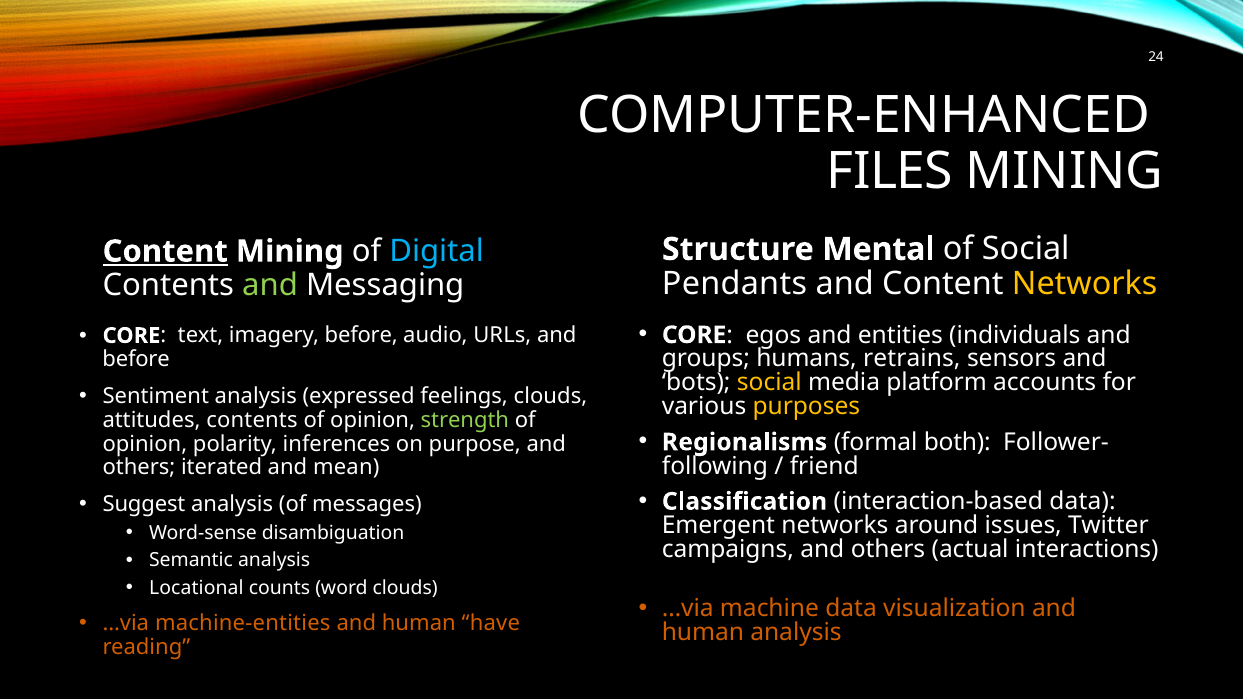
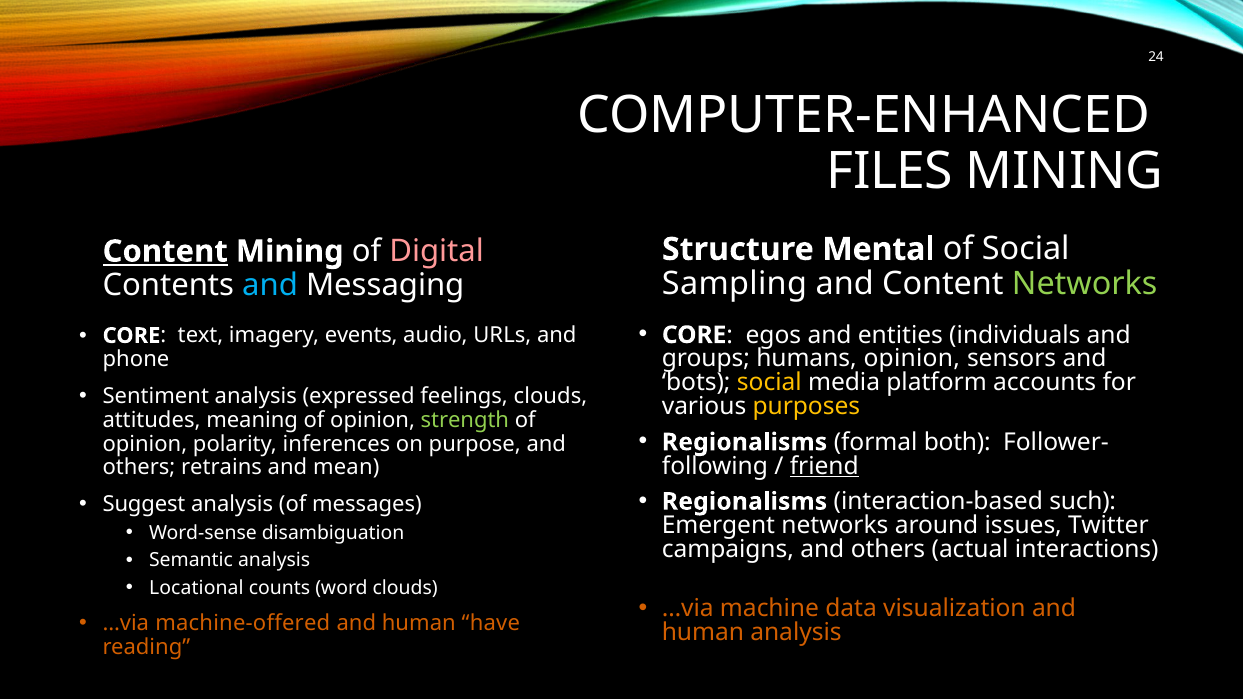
Digital colour: light blue -> pink
Pendants: Pendants -> Sampling
Networks at (1085, 284) colour: yellow -> light green
and at (270, 285) colour: light green -> light blue
imagery before: before -> events
humans retrains: retrains -> opinion
before at (136, 360): before -> phone
attitudes contents: contents -> meaning
friend underline: none -> present
iterated: iterated -> retrains
Classification at (745, 502): Classification -> Regionalisms
interaction-based data: data -> such
machine-entities: machine-entities -> machine-offered
